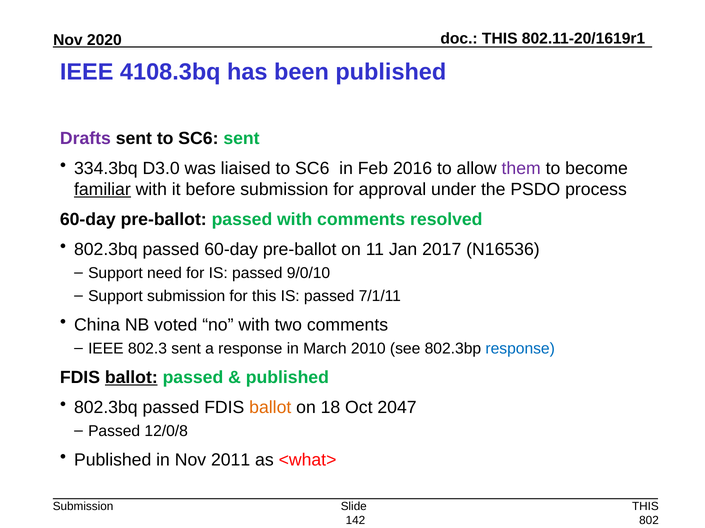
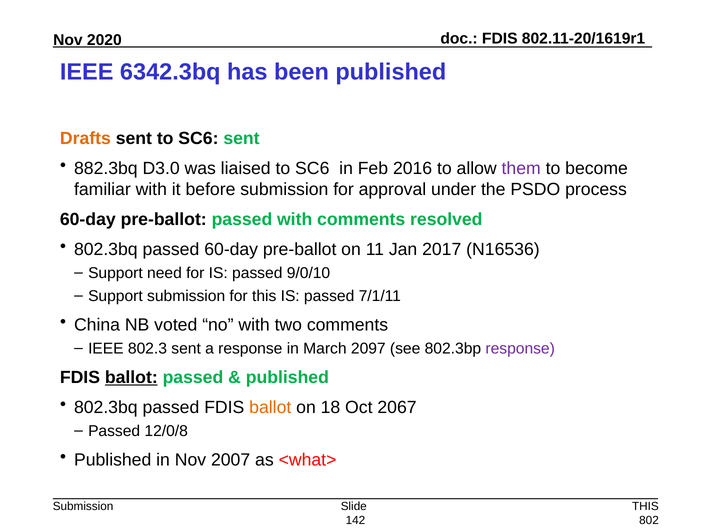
THIS at (500, 39): THIS -> FDIS
4108.3bq: 4108.3bq -> 6342.3bq
Drafts colour: purple -> orange
334.3bq: 334.3bq -> 882.3bq
familiar underline: present -> none
2010: 2010 -> 2097
response at (520, 349) colour: blue -> purple
2047: 2047 -> 2067
2011: 2011 -> 2007
